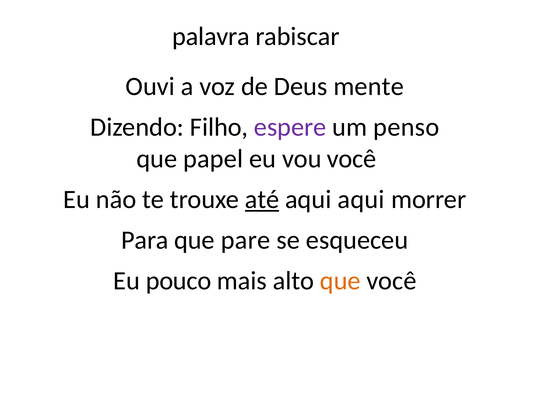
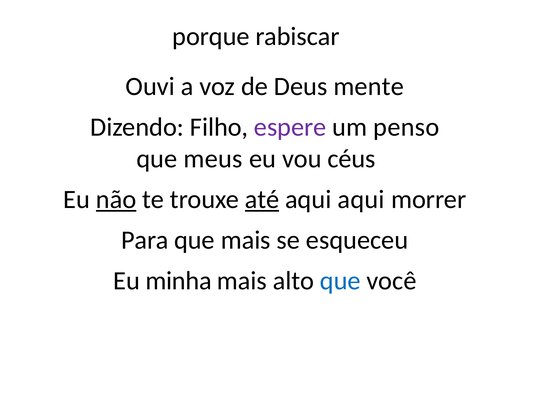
palavra: palavra -> porque
papel: papel -> meus
vou você: você -> céus
não underline: none -> present
que pare: pare -> mais
pouco: pouco -> minha
que at (340, 281) colour: orange -> blue
